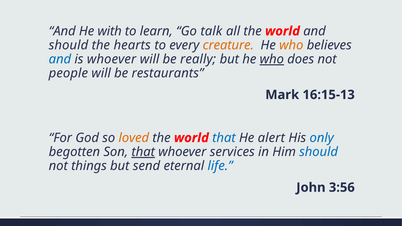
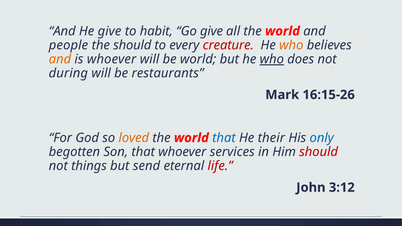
He with: with -> give
learn: learn -> habit
Go talk: talk -> give
should at (68, 45): should -> people
the hearts: hearts -> should
creature colour: orange -> red
and at (60, 59) colour: blue -> orange
be really: really -> world
people: people -> during
16:15-13: 16:15-13 -> 16:15-26
alert: alert -> their
that at (143, 152) underline: present -> none
should at (319, 152) colour: blue -> red
life colour: blue -> red
3:56: 3:56 -> 3:12
